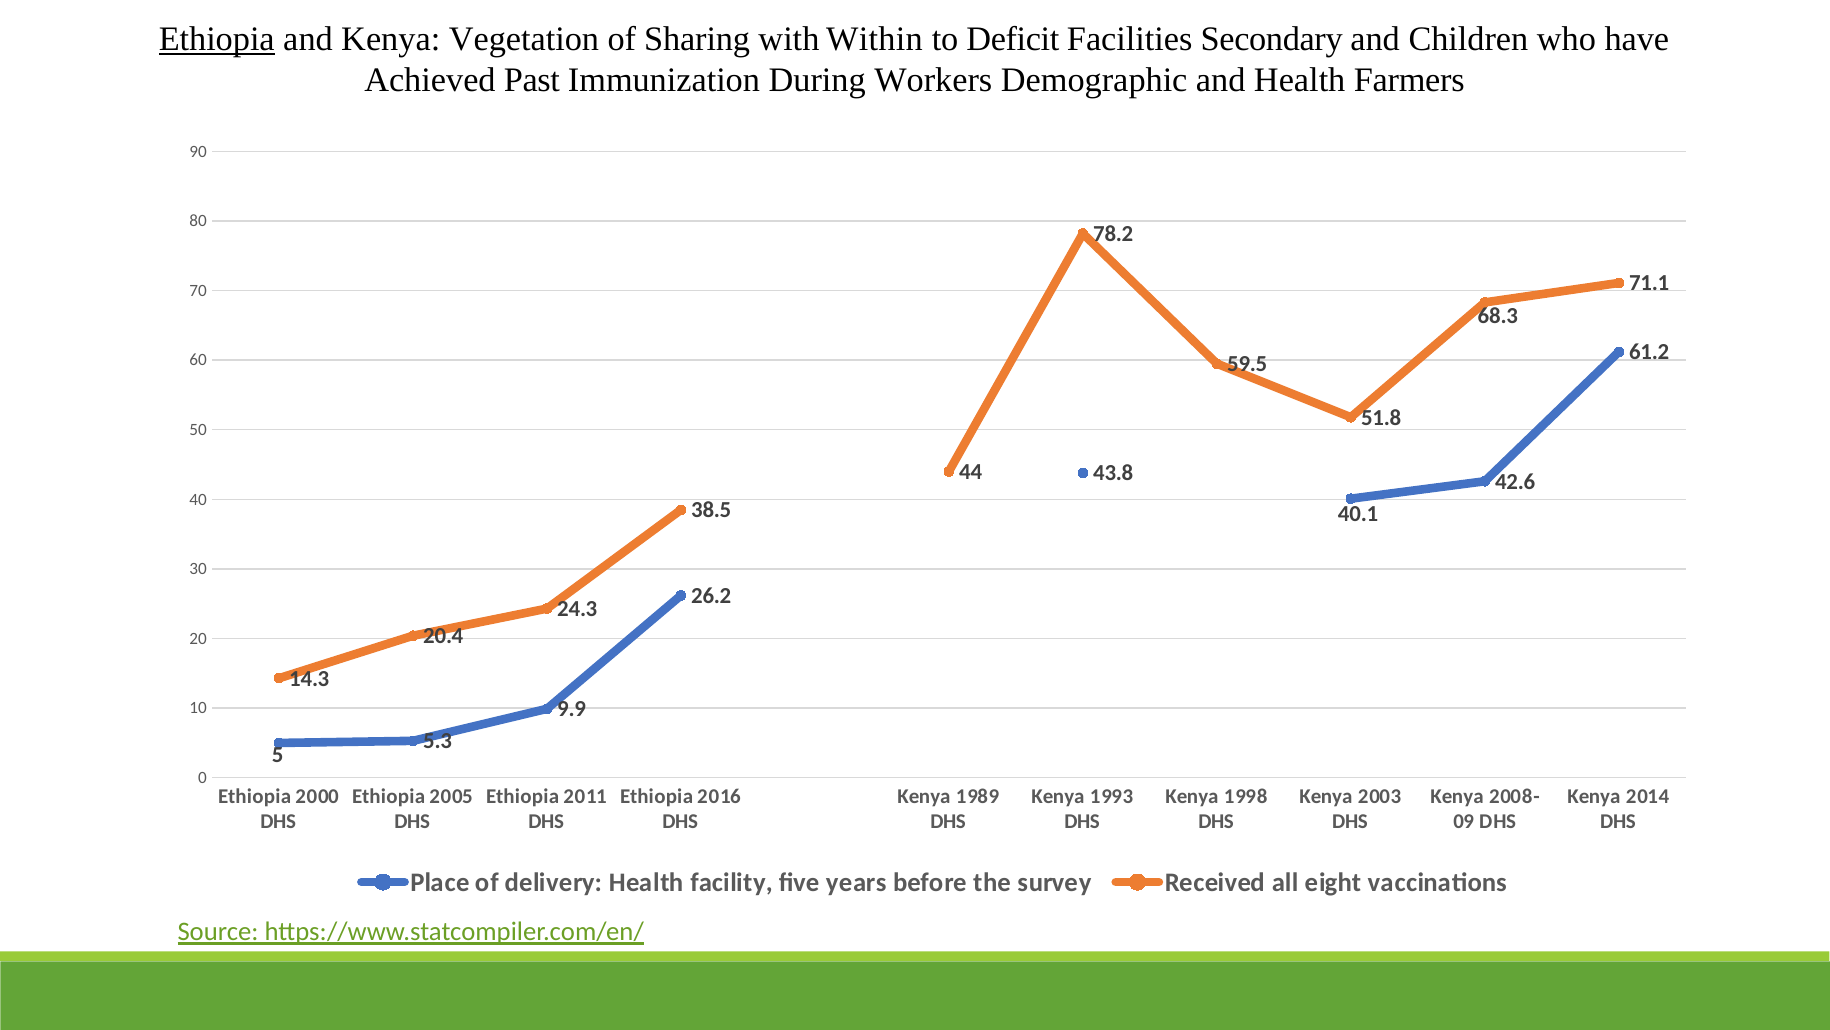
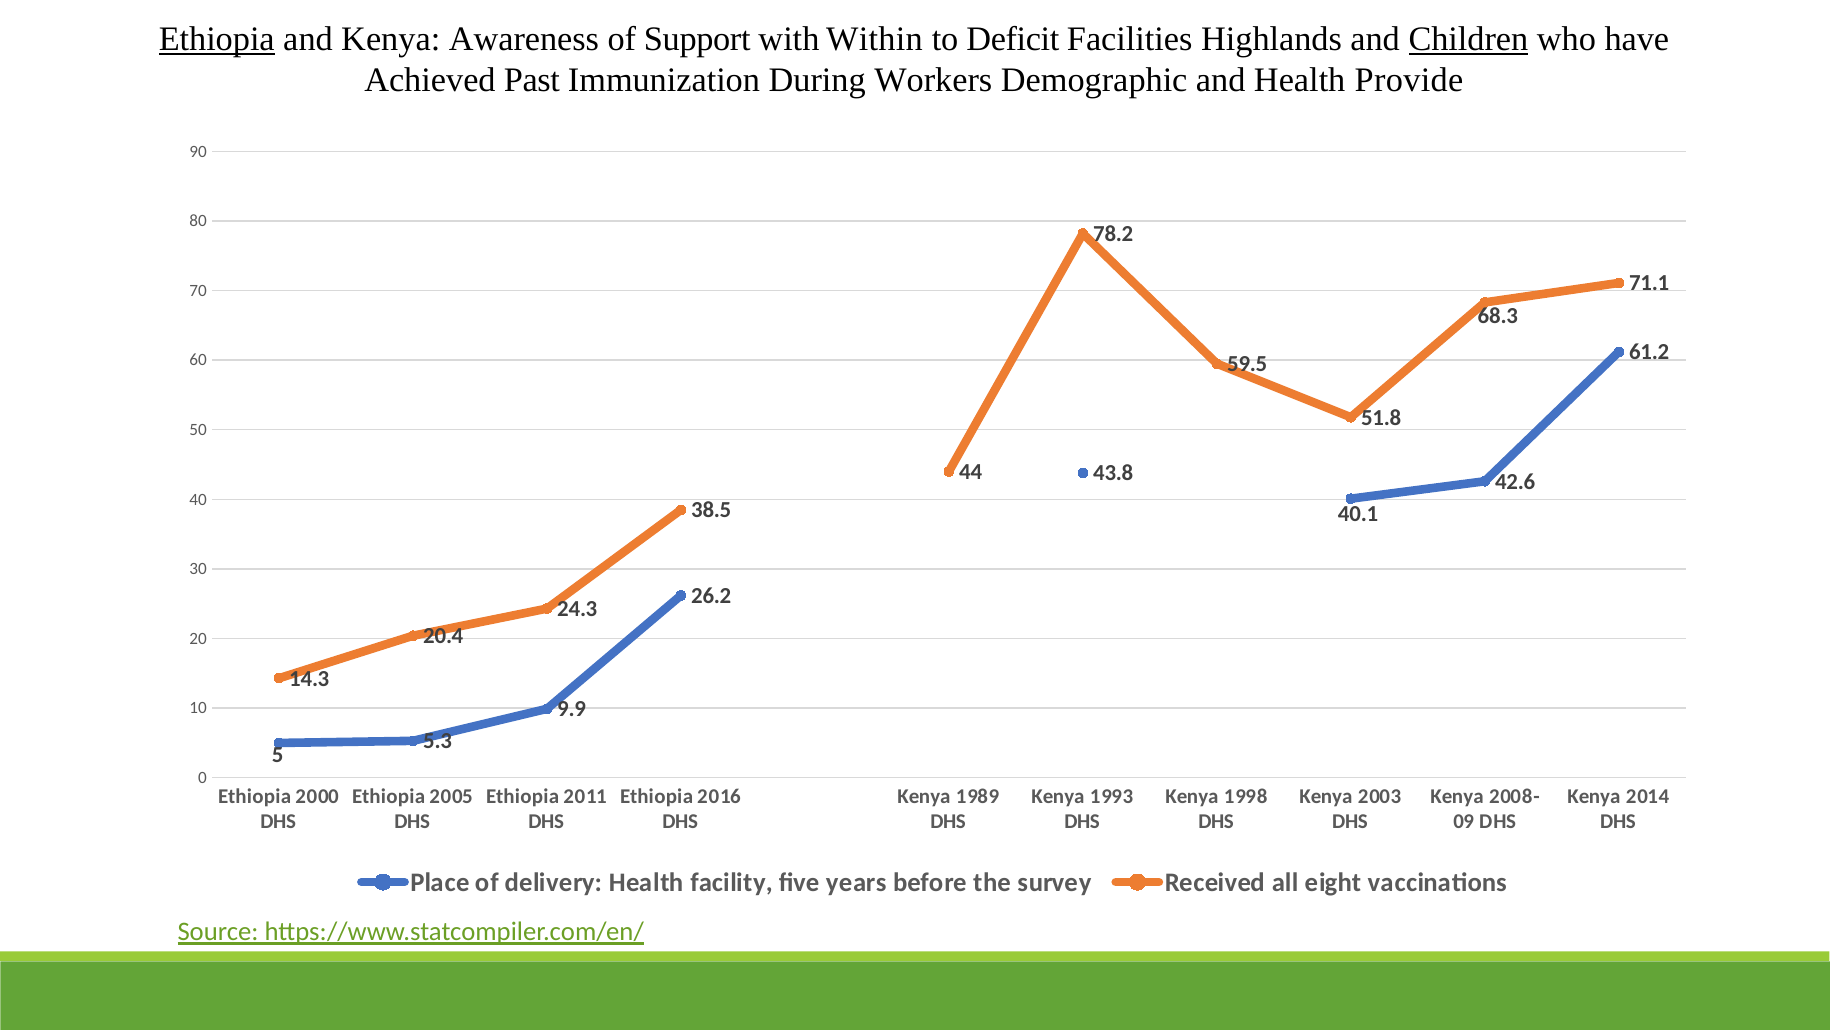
Vegetation: Vegetation -> Awareness
Sharing: Sharing -> Support
Secondary: Secondary -> Highlands
Children underline: none -> present
Farmers: Farmers -> Provide
